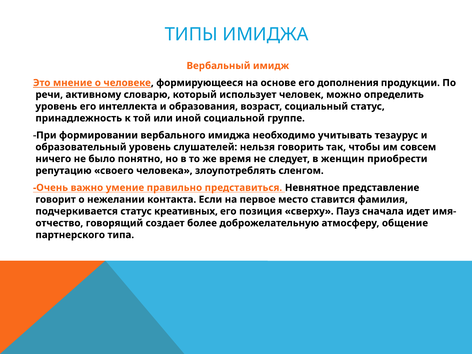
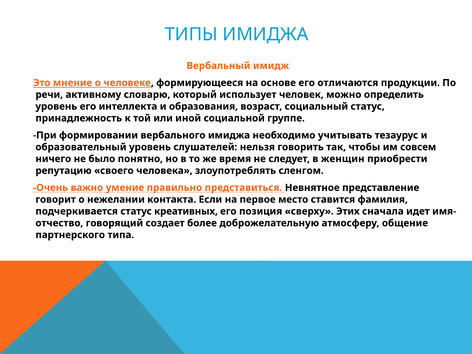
дополнения: дополнения -> отличаются
Пауз: Пауз -> Этих
